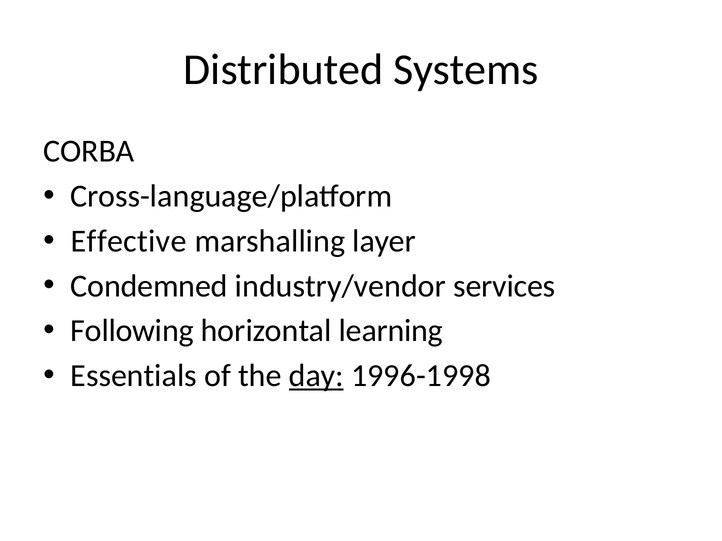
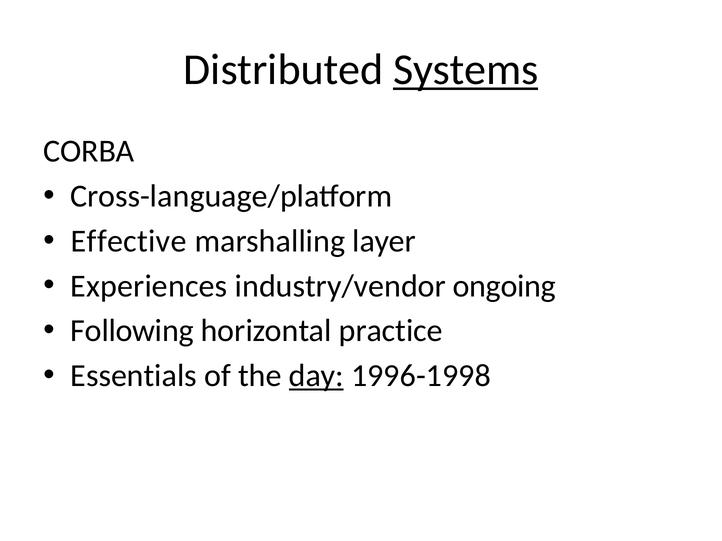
Systems underline: none -> present
Condemned: Condemned -> Experiences
services: services -> ongoing
learning: learning -> practice
